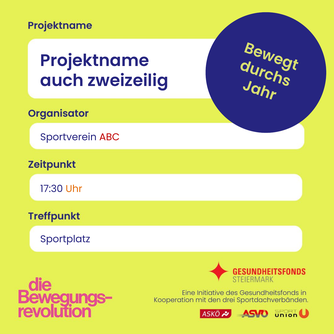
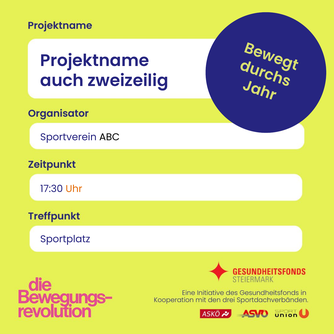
ABC colour: red -> black
